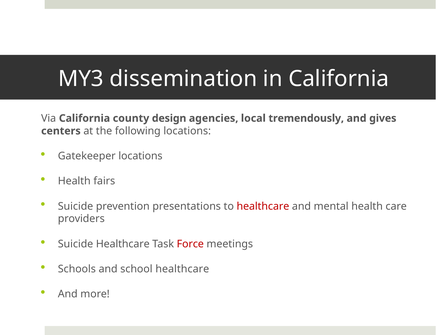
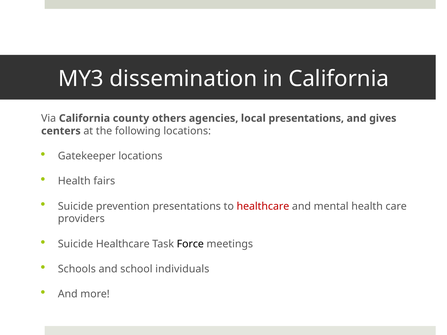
design: design -> others
local tremendously: tremendously -> presentations
Force colour: red -> black
school healthcare: healthcare -> individuals
